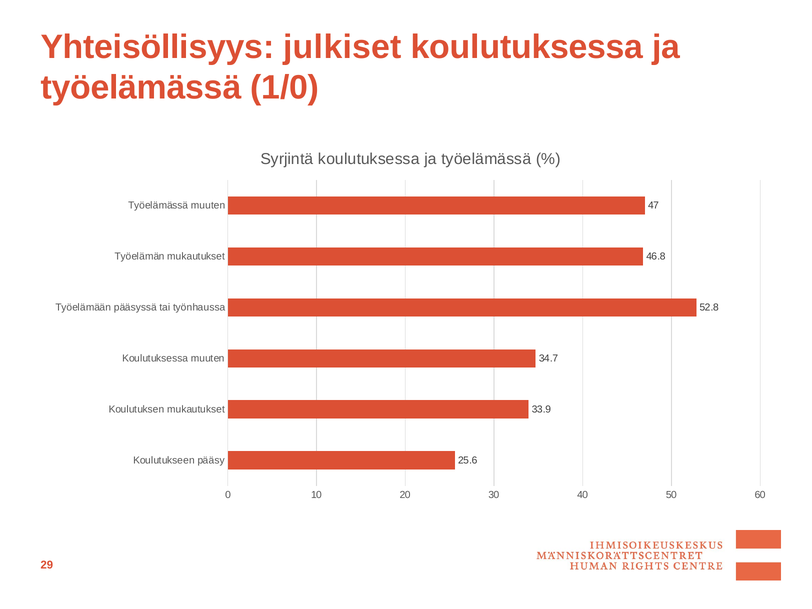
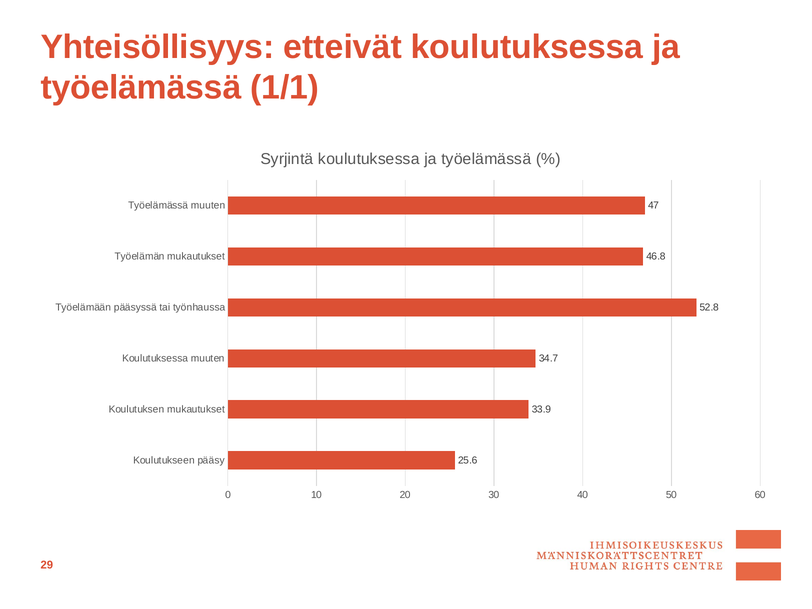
julkiset: julkiset -> etteivät
1/0: 1/0 -> 1/1
